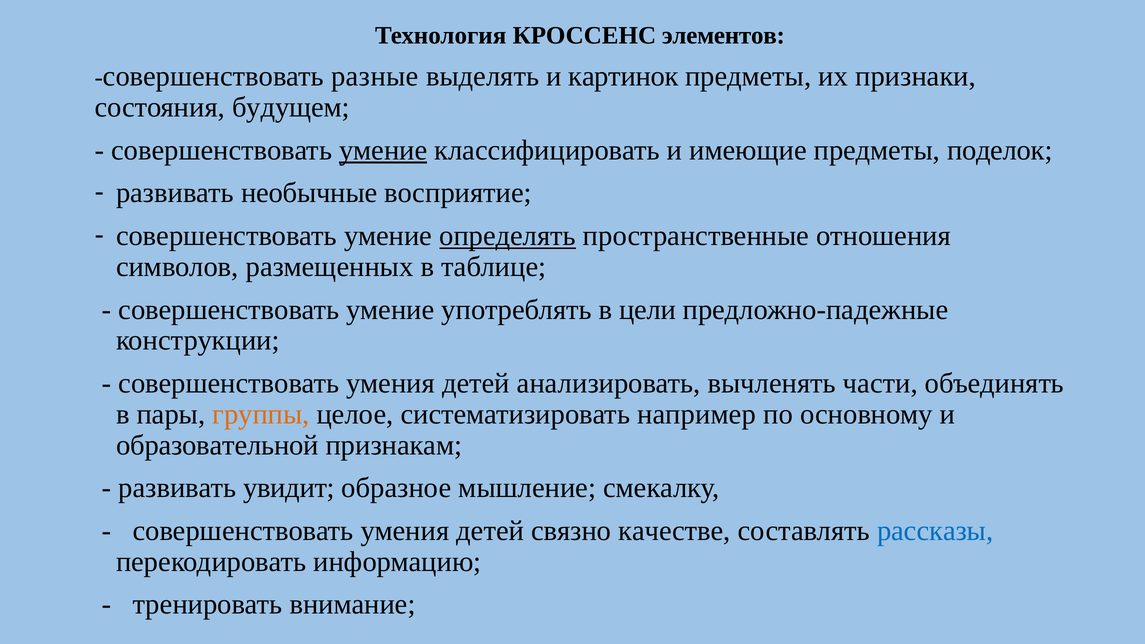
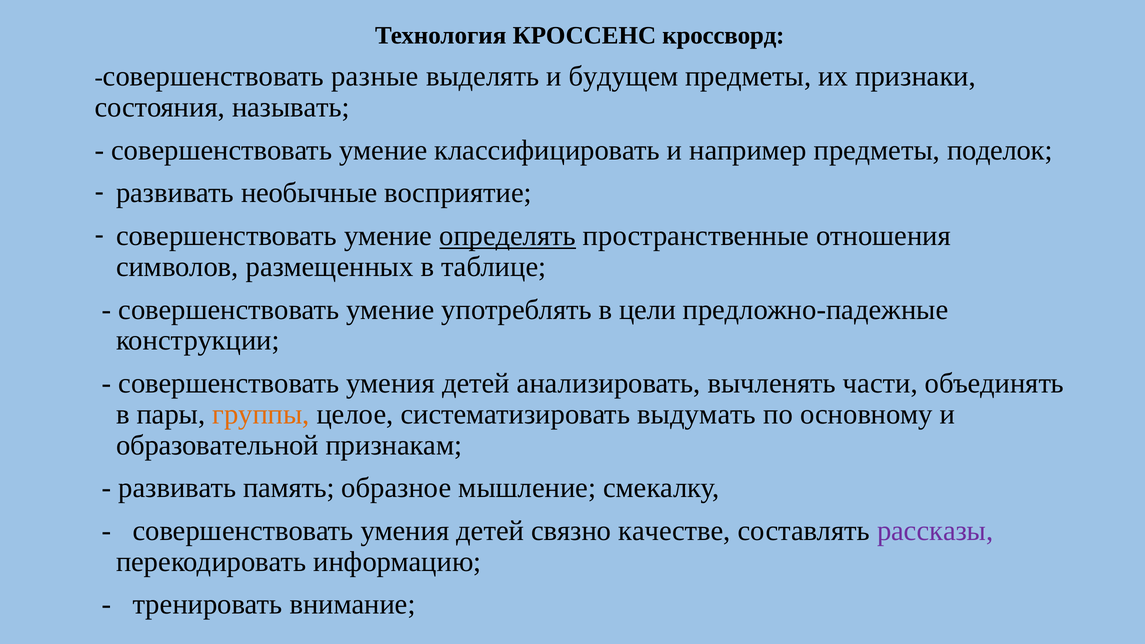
элементов: элементов -> кроссворд
картинок: картинок -> будущем
будущем: будущем -> называть
умение at (383, 150) underline: present -> none
имеющие: имеющие -> например
например: например -> выдумать
увидит: увидит -> память
рассказы colour: blue -> purple
